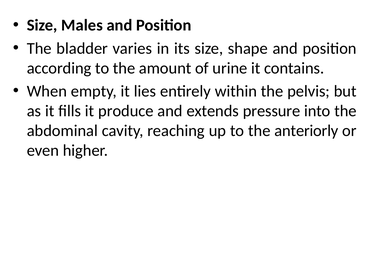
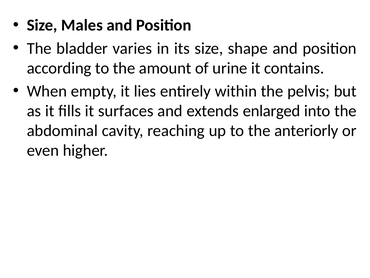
produce: produce -> surfaces
pressure: pressure -> enlarged
